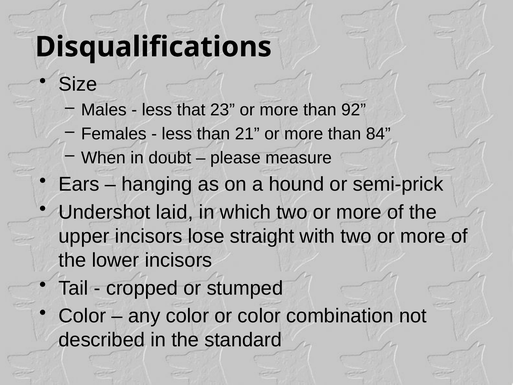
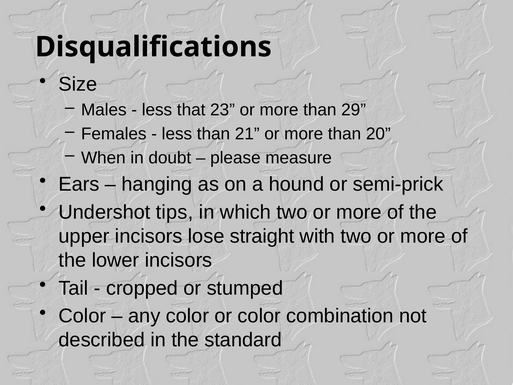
92: 92 -> 29
84: 84 -> 20
laid: laid -> tips
